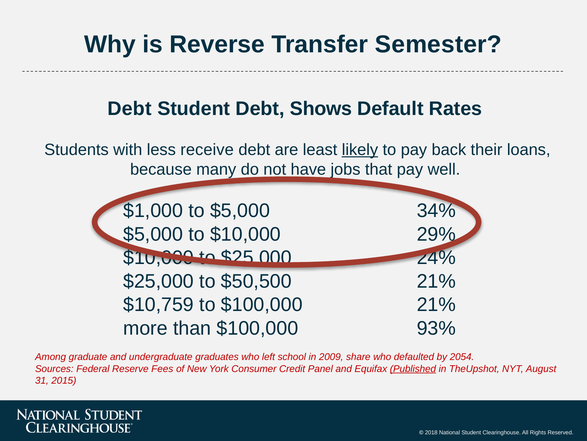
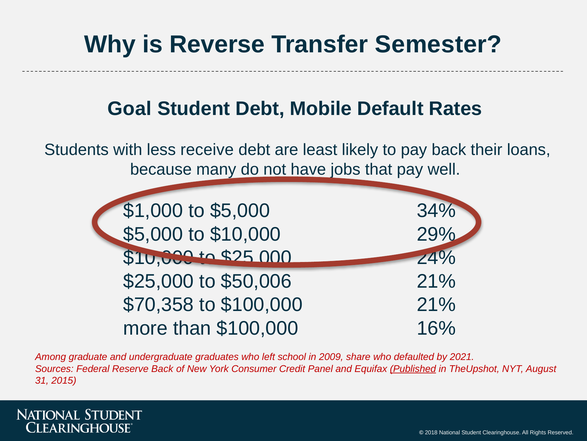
Debt at (130, 109): Debt -> Goal
Shows: Shows -> Mobile
likely underline: present -> none
$50,500: $50,500 -> $50,006
$10,759: $10,759 -> $70,358
93%: 93% -> 16%
2054: 2054 -> 2021
Reserve Fees: Fees -> Back
